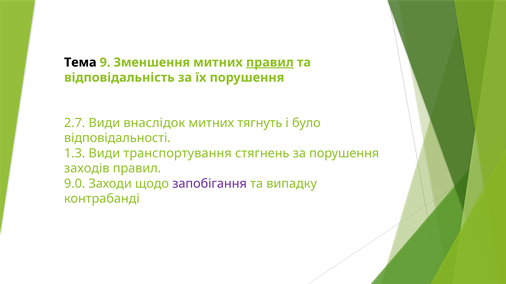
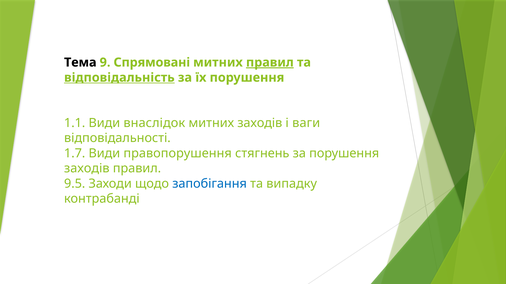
Зменшення: Зменшення -> Спрямовані
відповідальність underline: none -> present
2.7: 2.7 -> 1.1
митних тягнуть: тягнуть -> заходів
було: було -> ваги
1.3: 1.3 -> 1.7
транспортування: транспортування -> правопорушення
9.0: 9.0 -> 9.5
запобігання colour: purple -> blue
